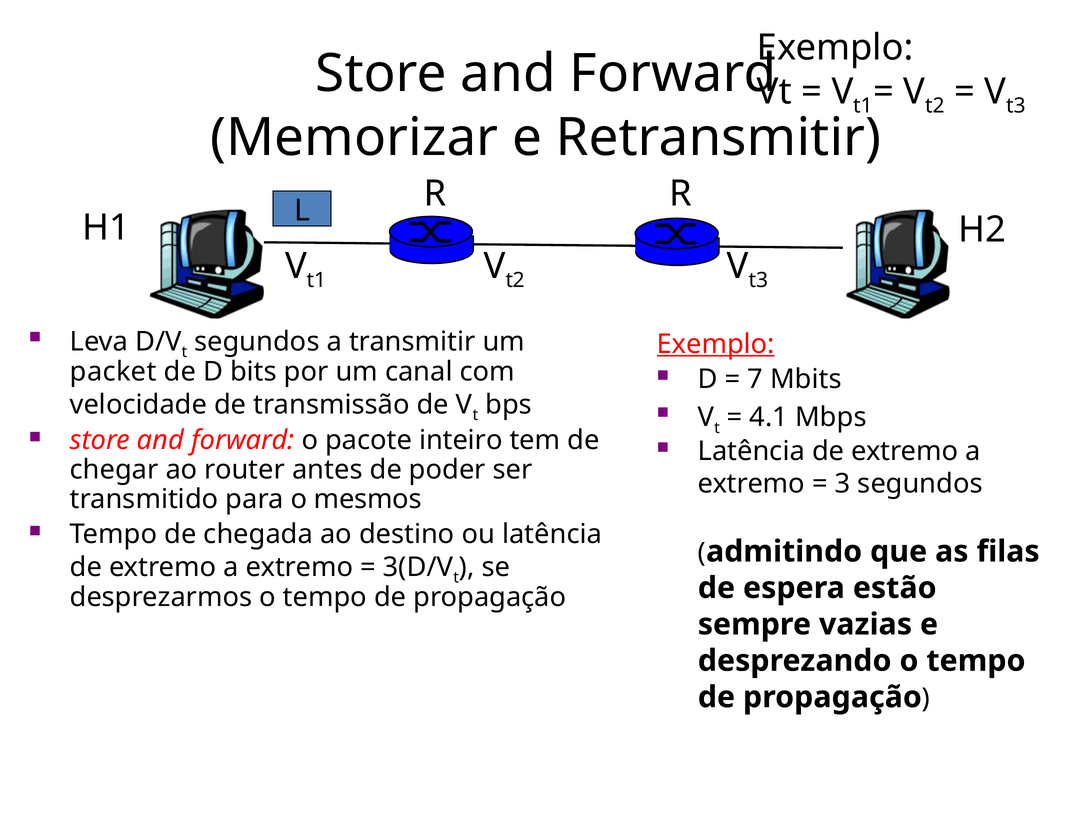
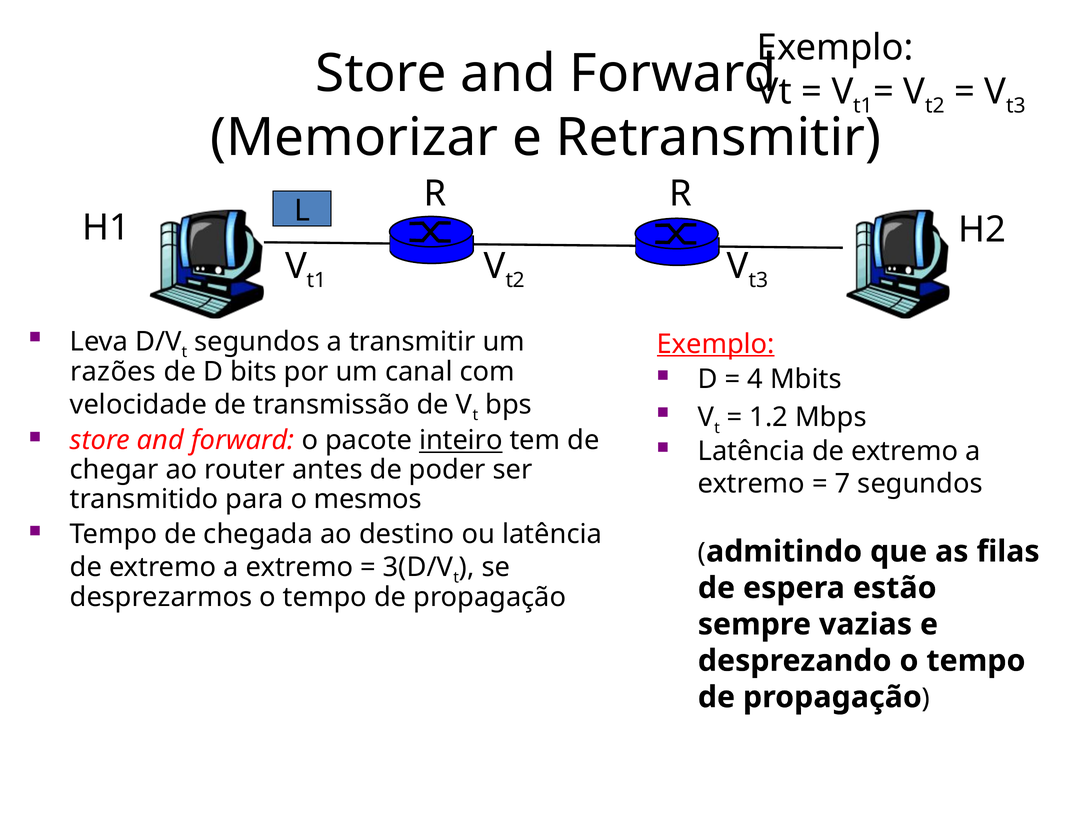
packet: packet -> razões
7: 7 -> 4
4.1: 4.1 -> 1.2
inteiro underline: none -> present
3: 3 -> 7
